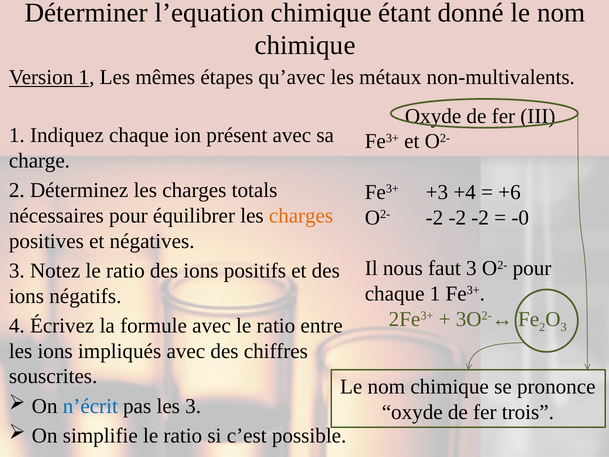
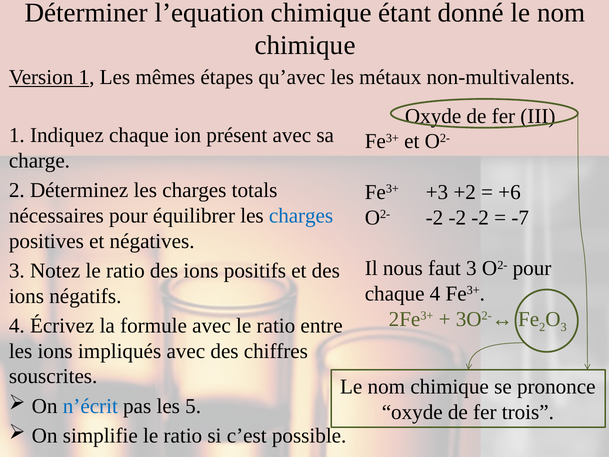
+4: +4 -> +2
charges at (301, 216) colour: orange -> blue
-0: -0 -> -7
chaque 1: 1 -> 4
les 3: 3 -> 5
